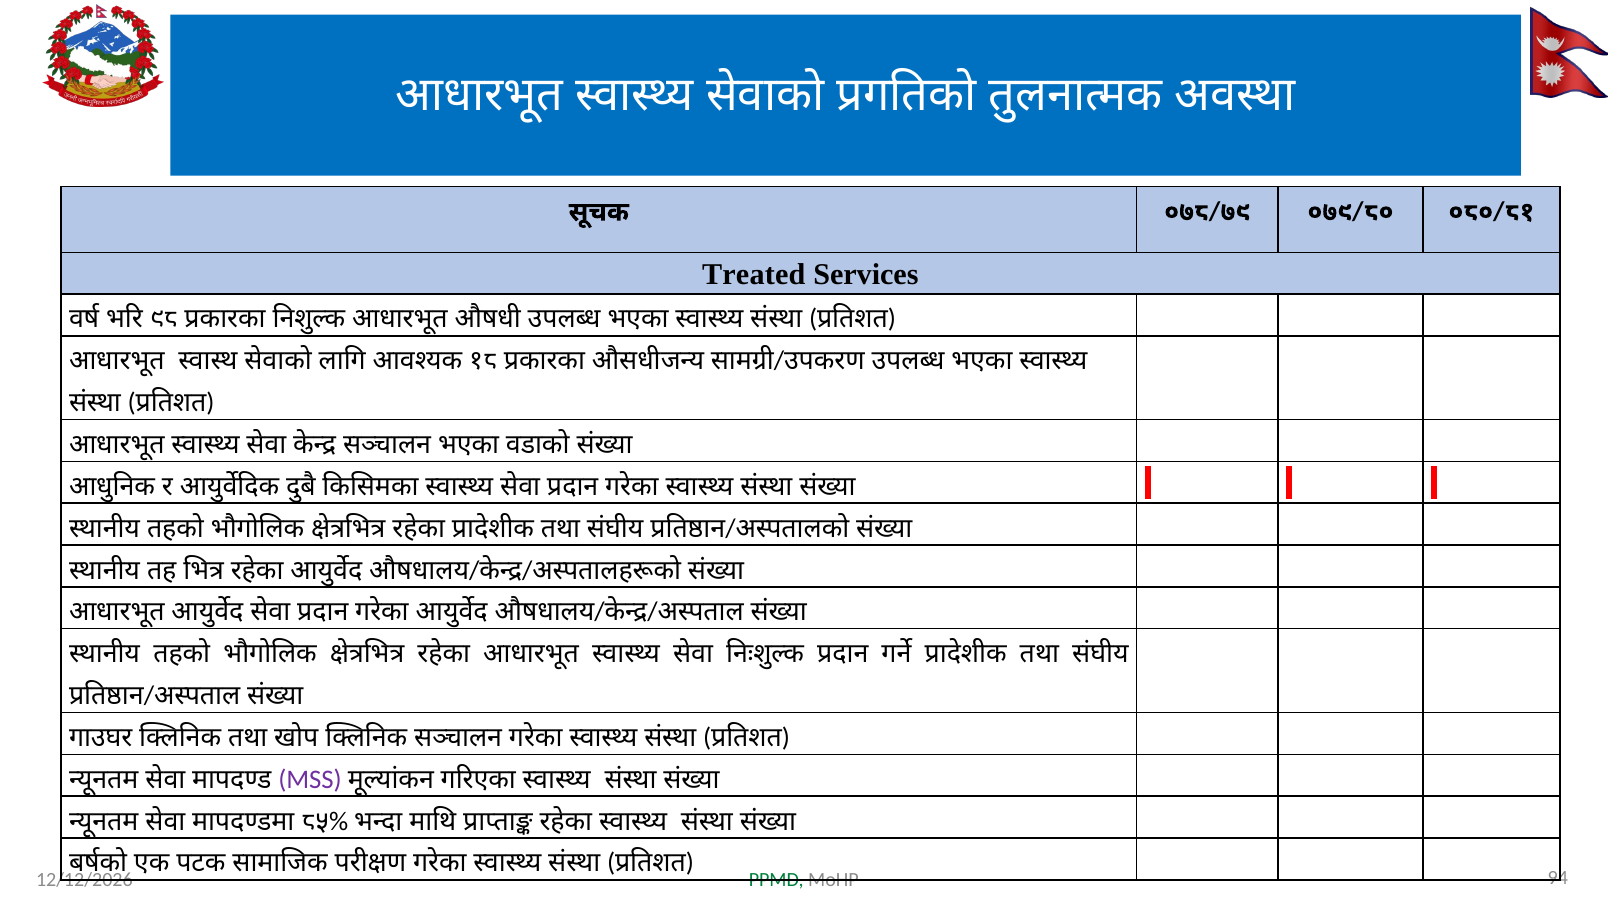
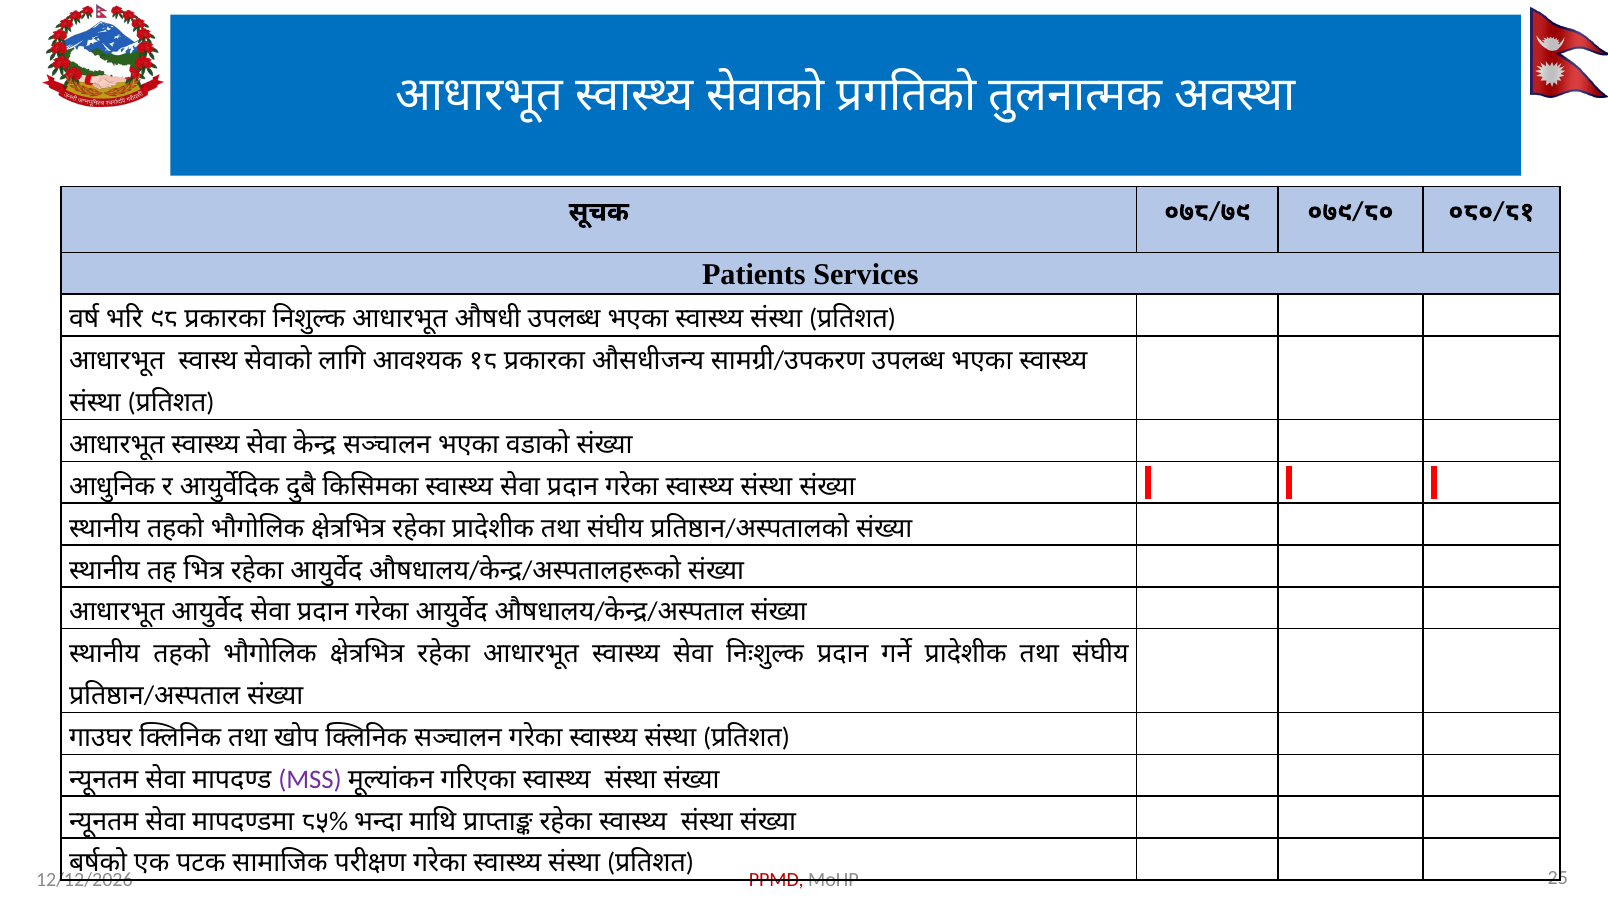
Treated: Treated -> Patients
PPMD colour: green -> red
94: 94 -> 25
